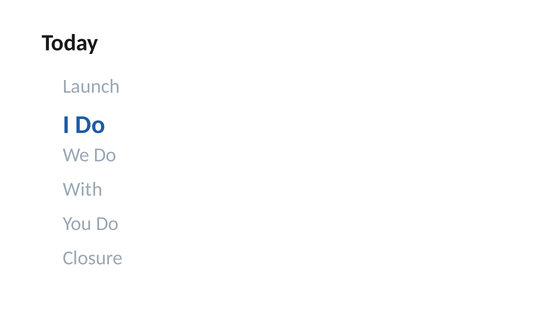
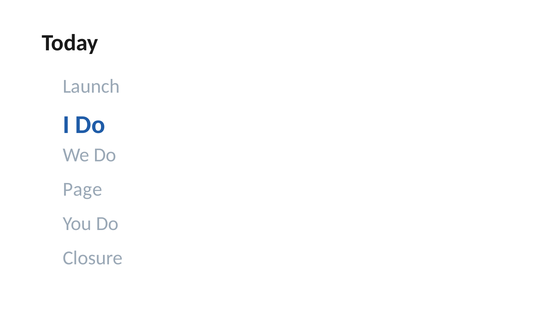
With: With -> Page
